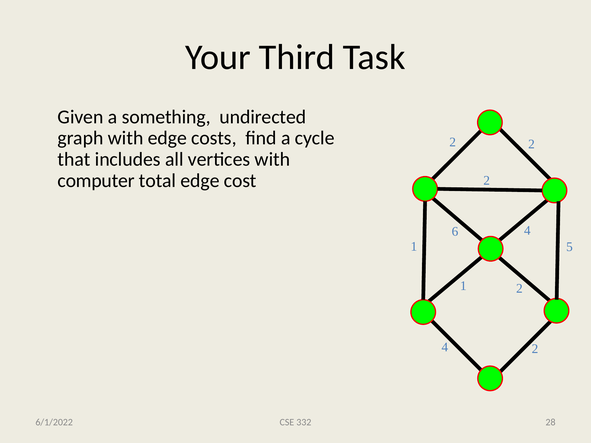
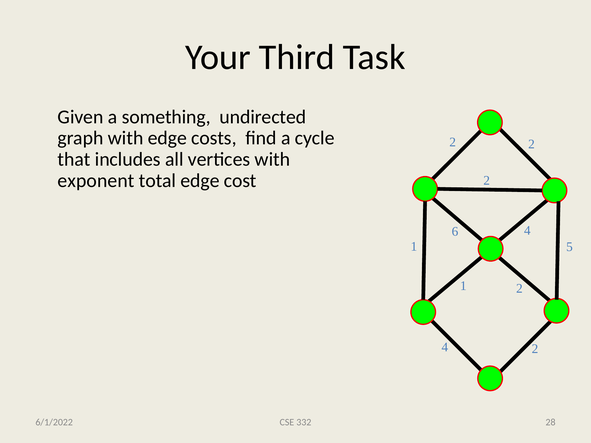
computer: computer -> exponent
